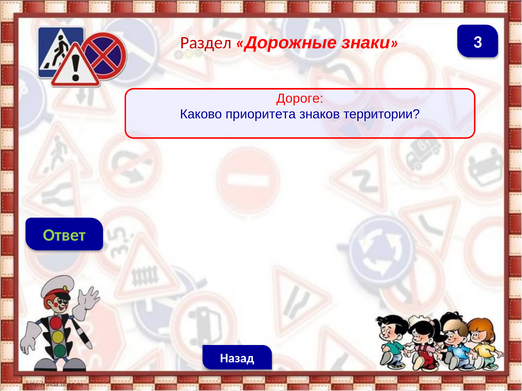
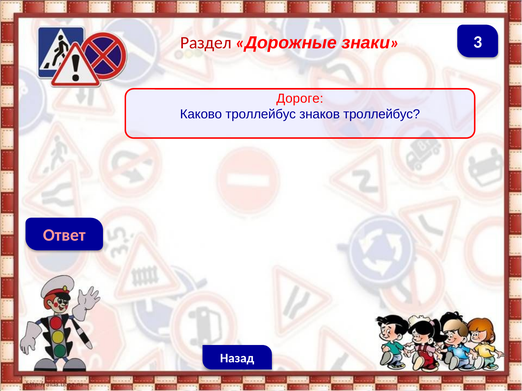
Каково приоритета: приоритета -> троллейбус
знаков территории: территории -> троллейбус
Ответ colour: light green -> pink
